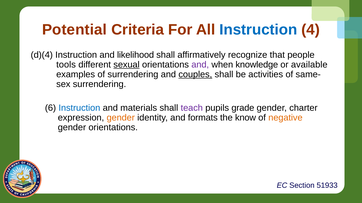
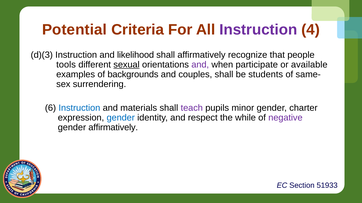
Instruction at (258, 30) colour: blue -> purple
d)(4: d)(4 -> d)(3
knowledge: knowledge -> participate
of surrendering: surrendering -> backgrounds
couples underline: present -> none
activities: activities -> students
grade: grade -> minor
gender at (121, 118) colour: orange -> blue
formats: formats -> respect
know: know -> while
negative colour: orange -> purple
gender orientations: orientations -> affirmatively
